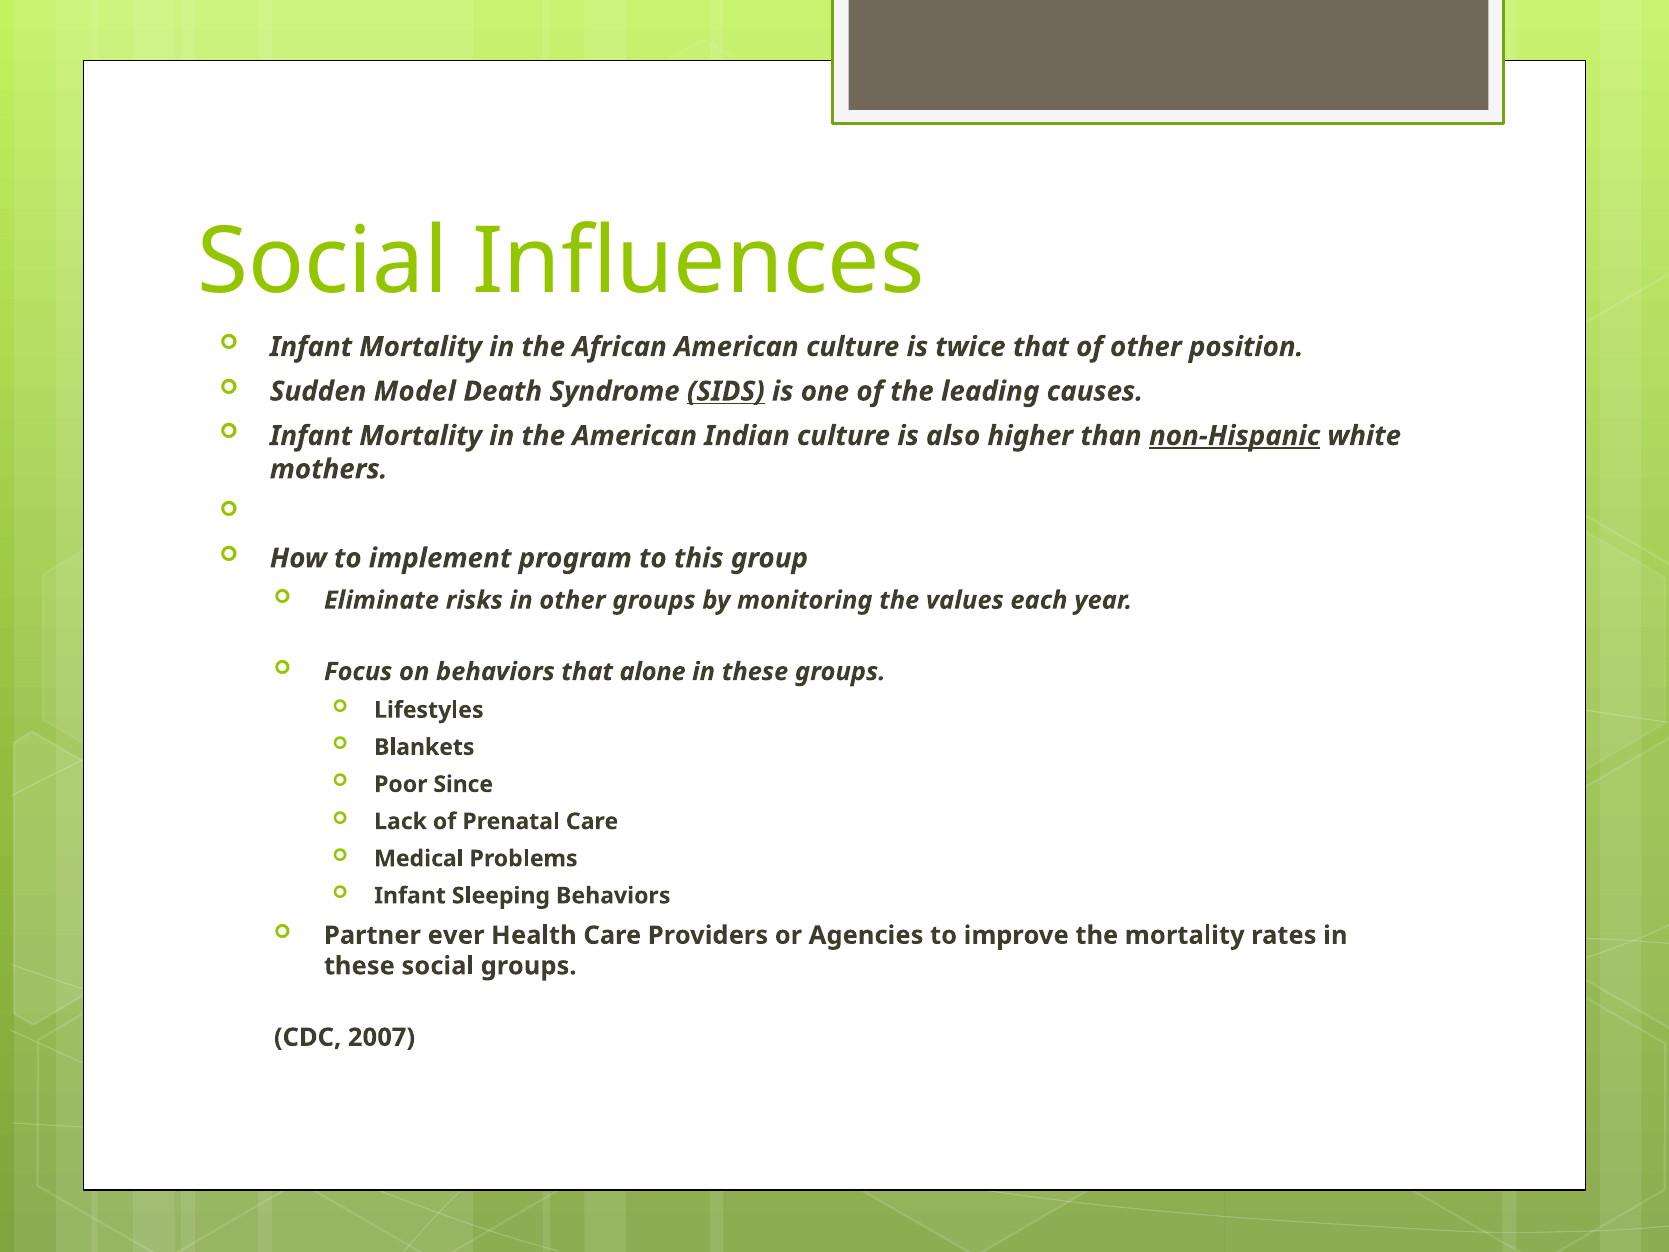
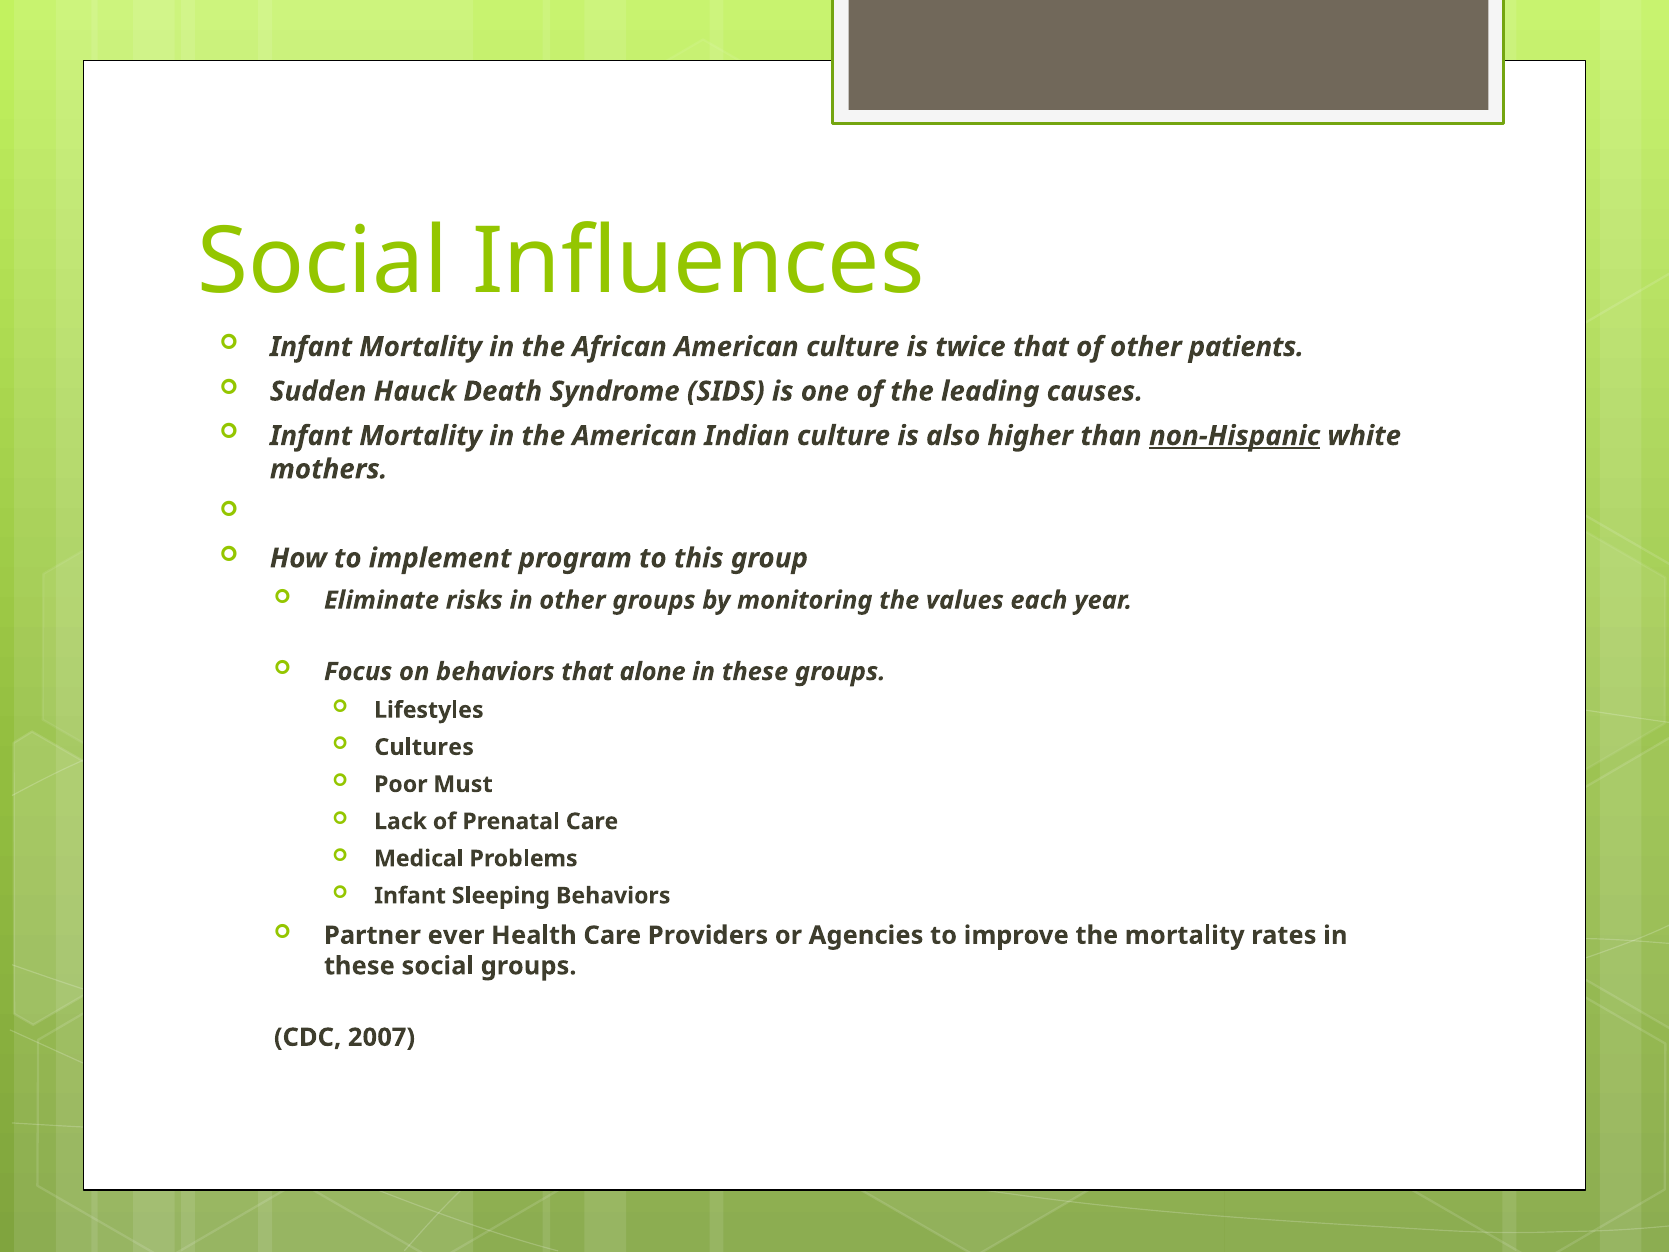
position: position -> patients
Model: Model -> Hauck
SIDS underline: present -> none
Blankets: Blankets -> Cultures
Since: Since -> Must
